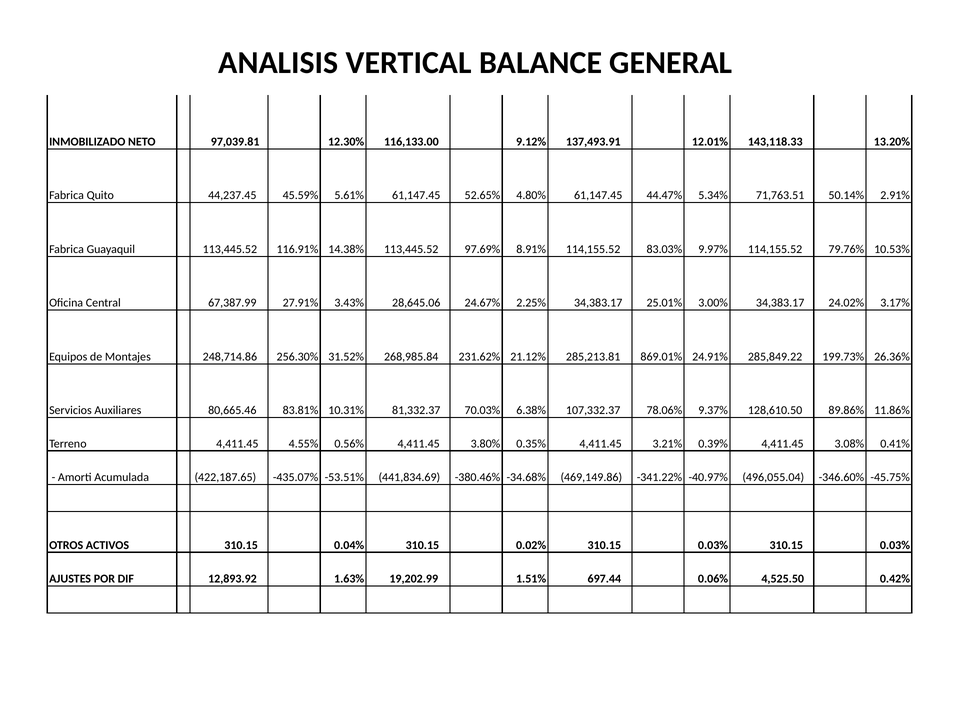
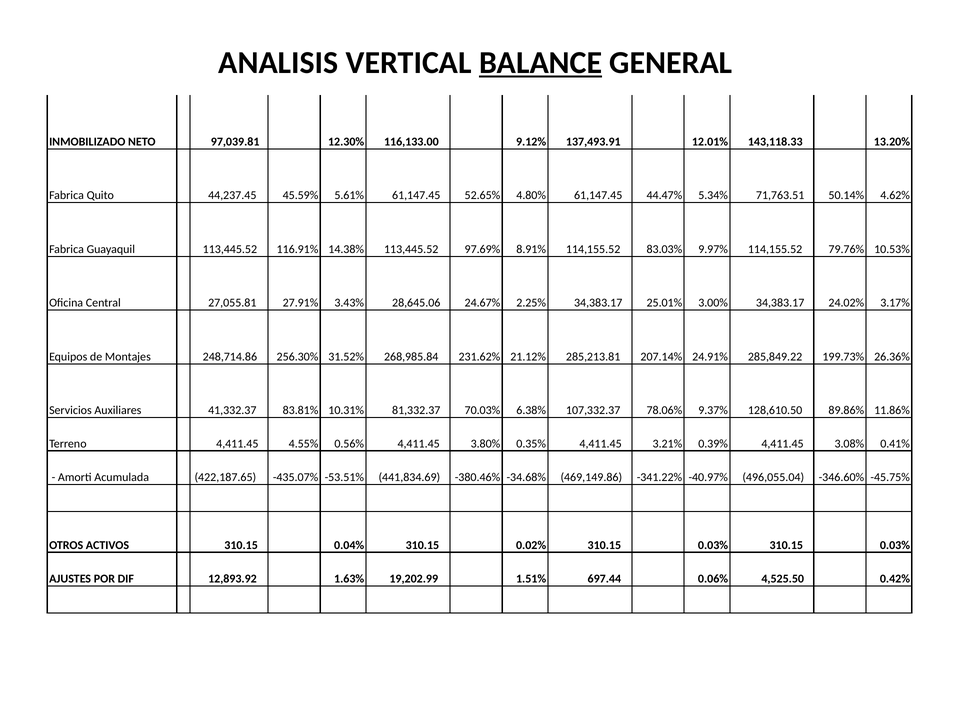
BALANCE underline: none -> present
2.91%: 2.91% -> 4.62%
67,387.99: 67,387.99 -> 27,055.81
869.01%: 869.01% -> 207.14%
80,665.46: 80,665.46 -> 41,332.37
